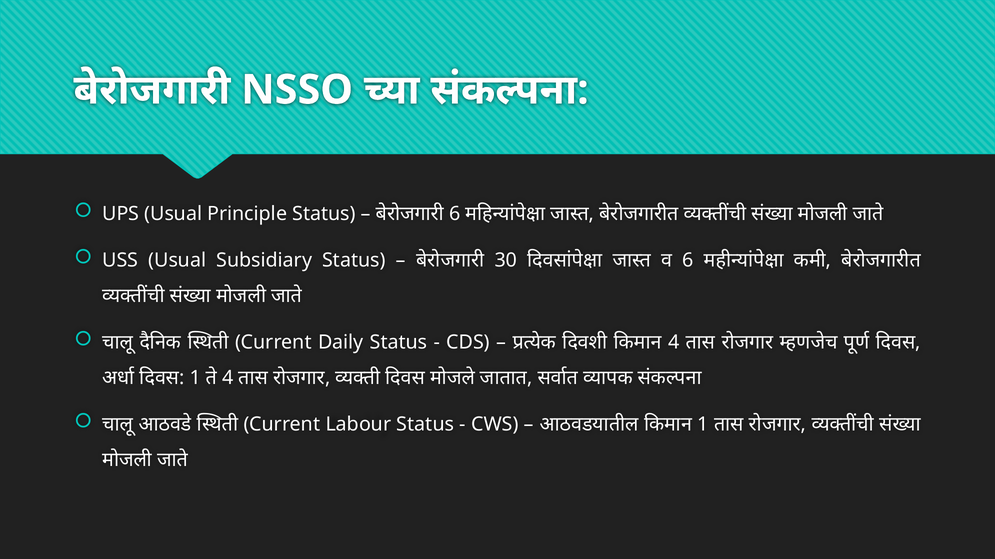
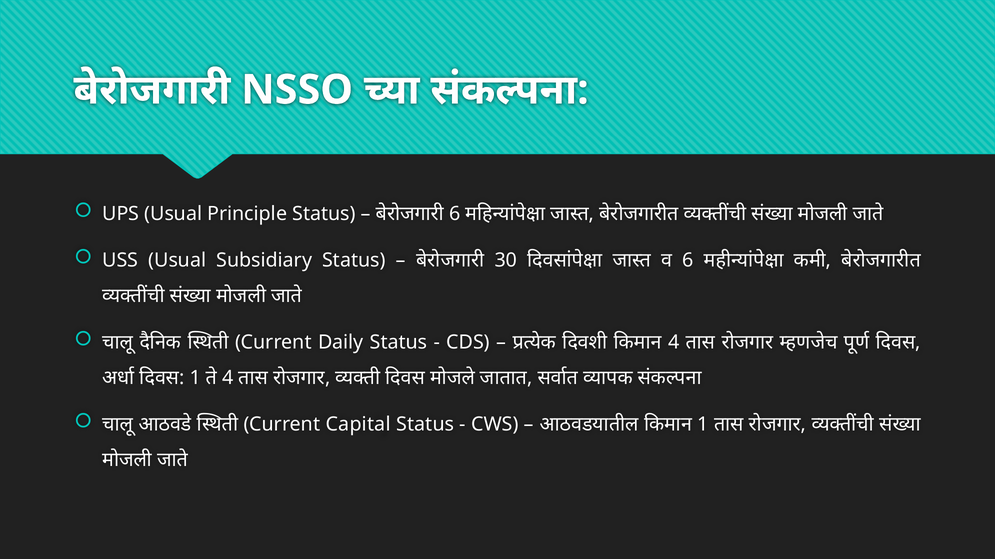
Labour: Labour -> Capital
